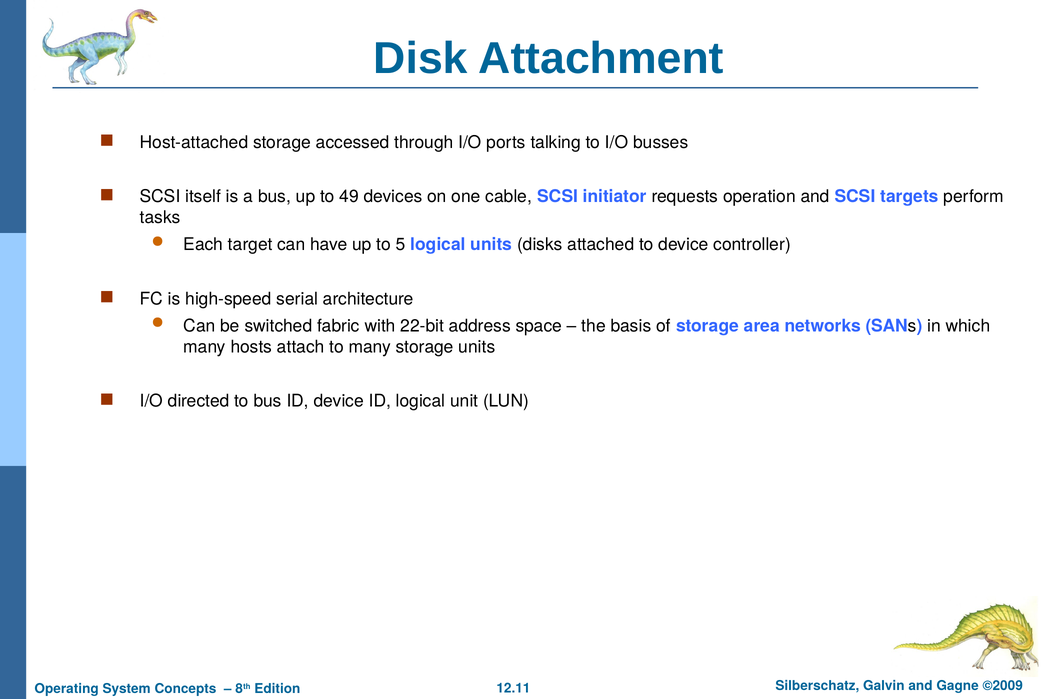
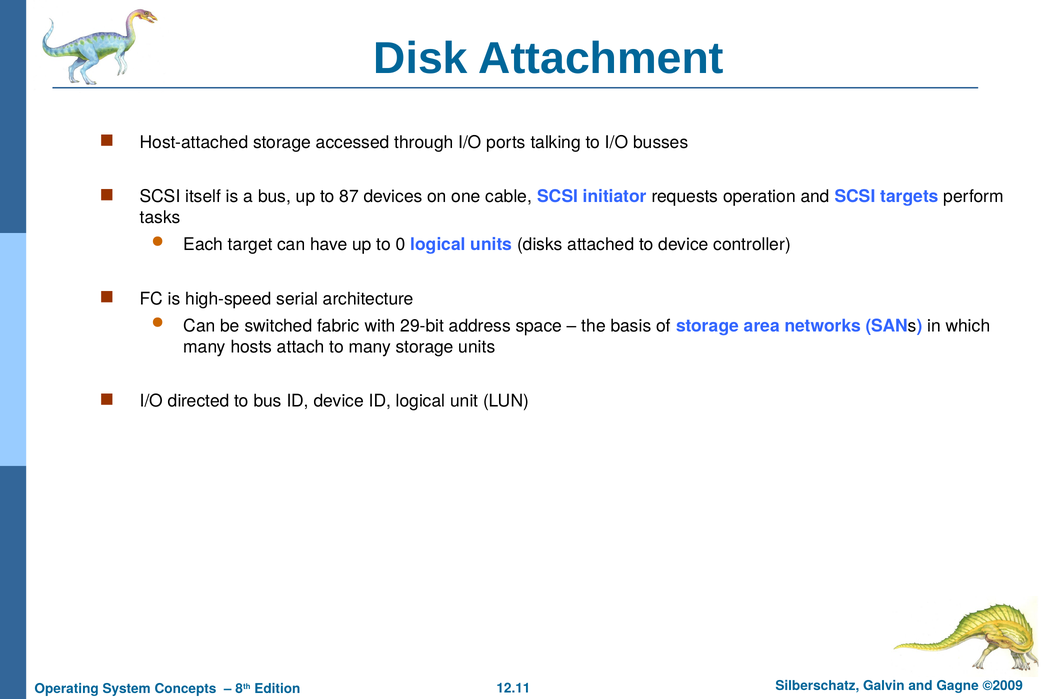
49: 49 -> 87
5: 5 -> 0
22-bit: 22-bit -> 29-bit
